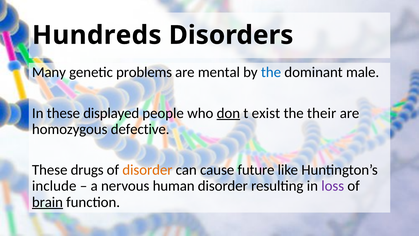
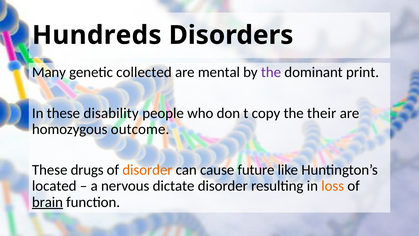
problems: problems -> collected
the at (271, 72) colour: blue -> purple
male: male -> print
displayed: displayed -> disability
don underline: present -> none
exist: exist -> copy
defective: defective -> outcome
include: include -> located
human: human -> dictate
loss colour: purple -> orange
